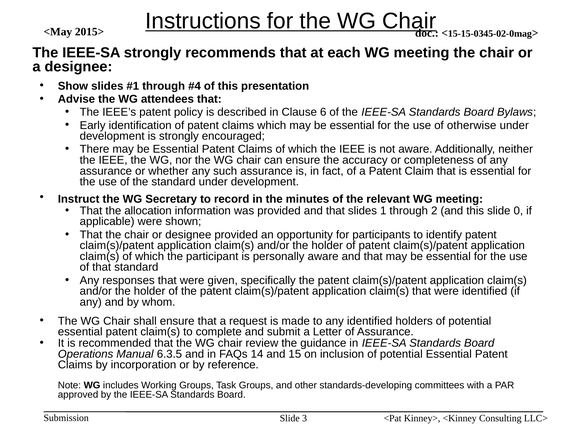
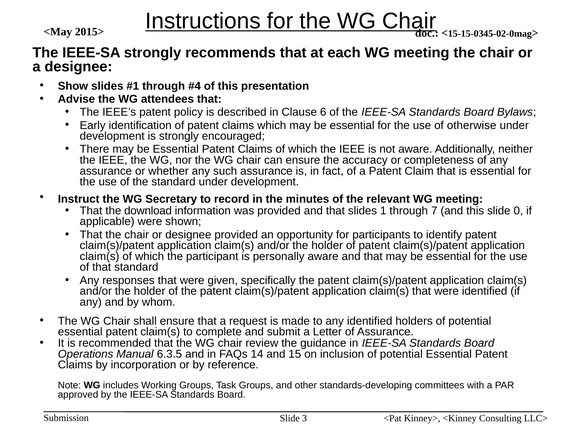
allocation: allocation -> download
2: 2 -> 7
